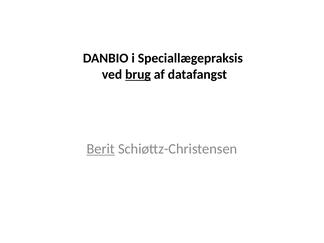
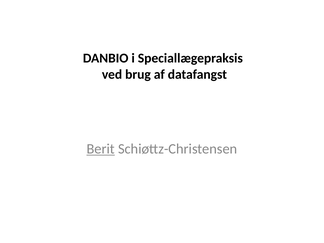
brug underline: present -> none
